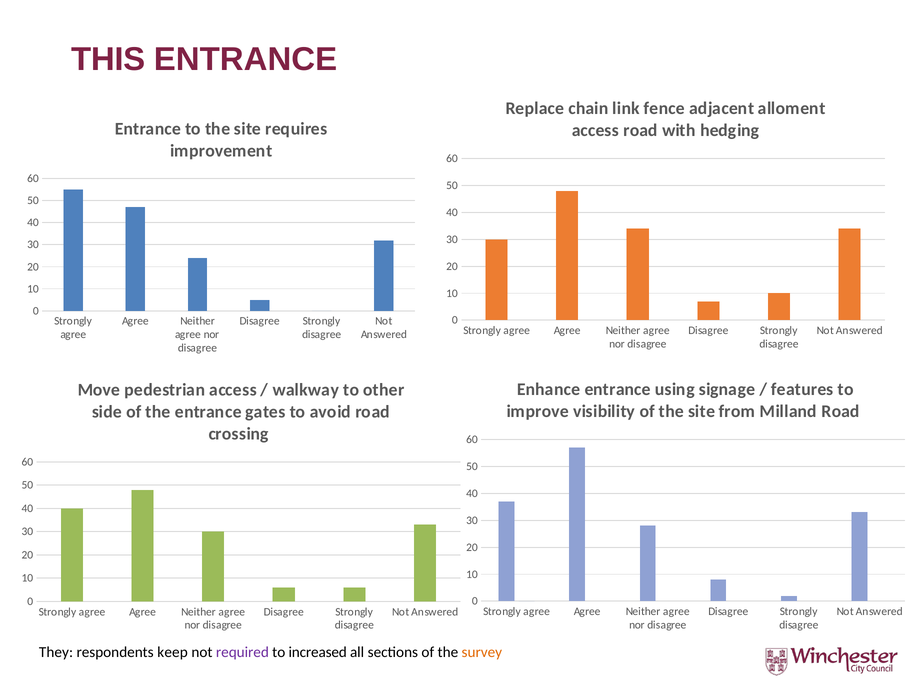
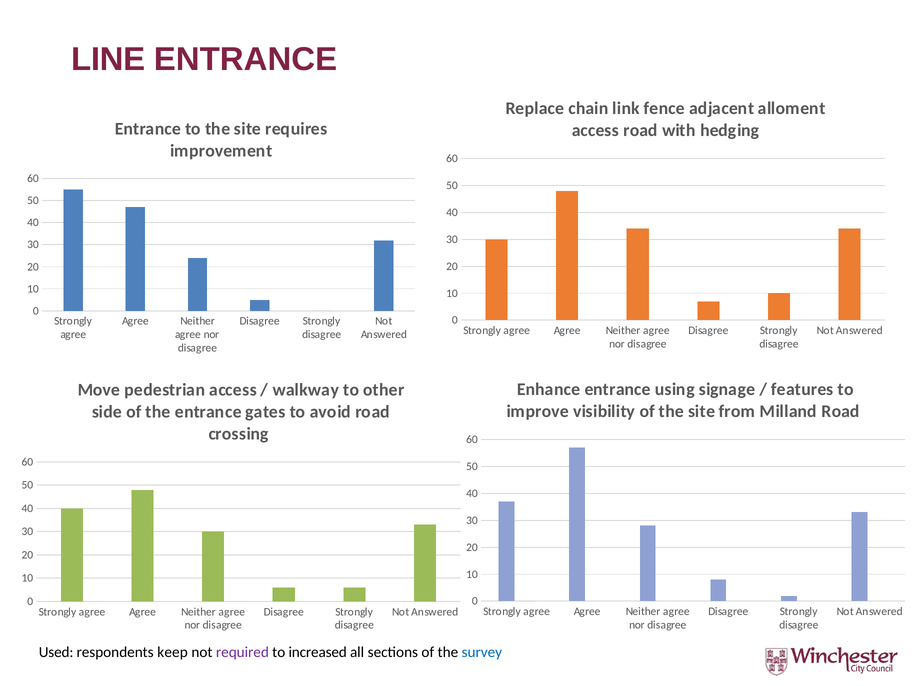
THIS: THIS -> LINE
They: They -> Used
survey colour: orange -> blue
